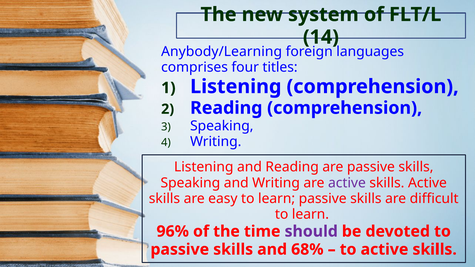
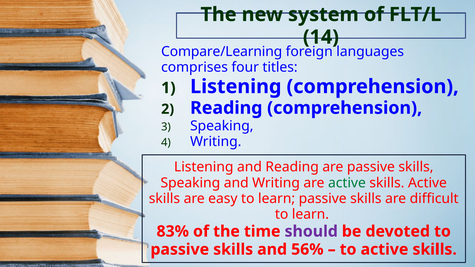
Anybody/Learning: Anybody/Learning -> Compare/Learning
active at (347, 183) colour: purple -> green
96%: 96% -> 83%
68%: 68% -> 56%
